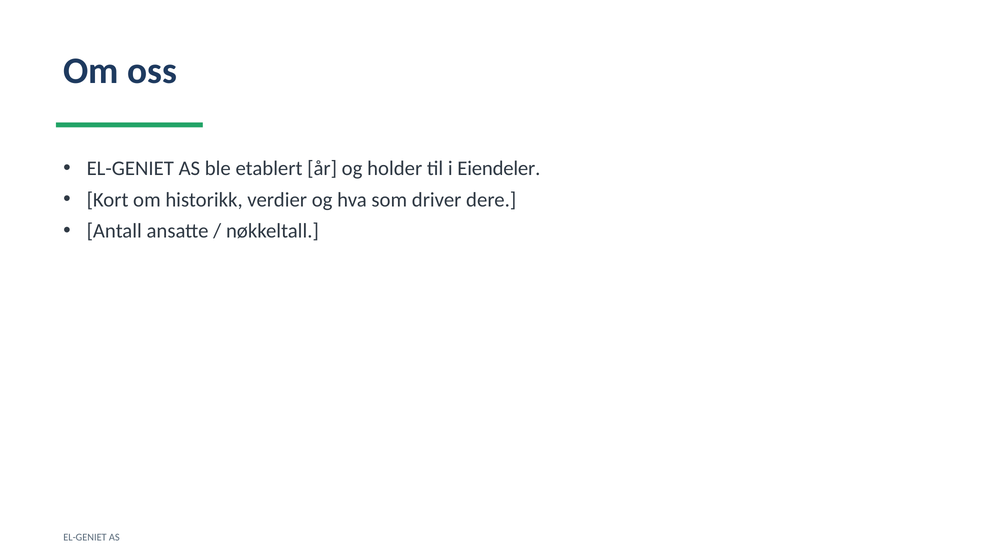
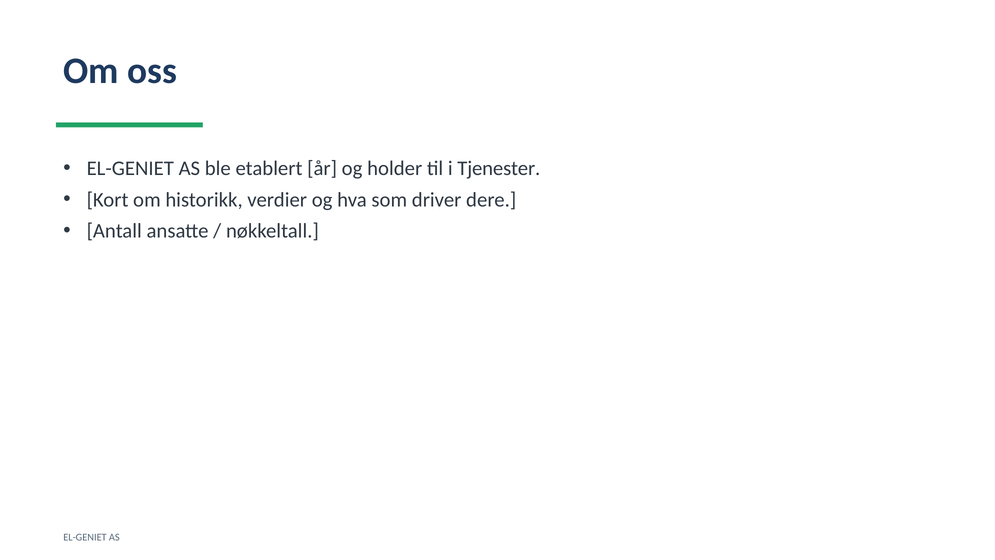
Eiendeler: Eiendeler -> Tjenester
